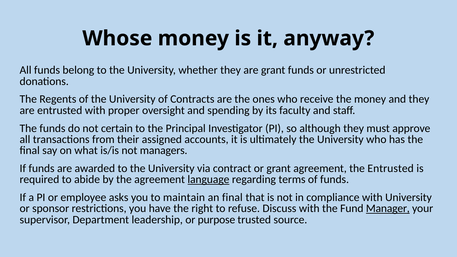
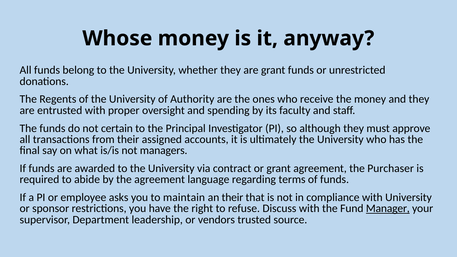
Contracts: Contracts -> Authority
the Entrusted: Entrusted -> Purchaser
language underline: present -> none
an final: final -> their
purpose: purpose -> vendors
